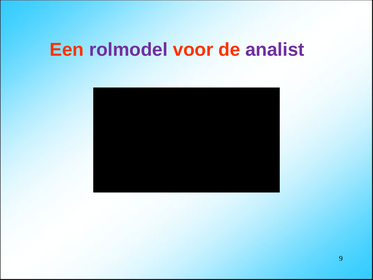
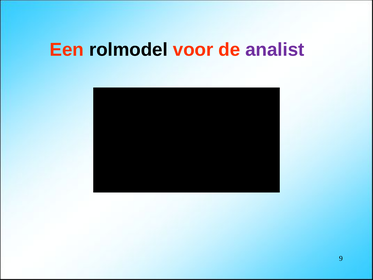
rolmodel colour: purple -> black
